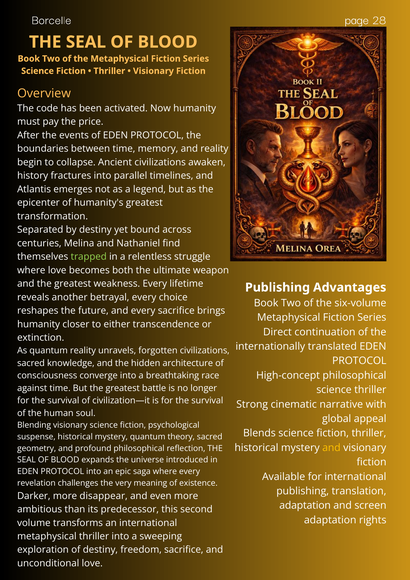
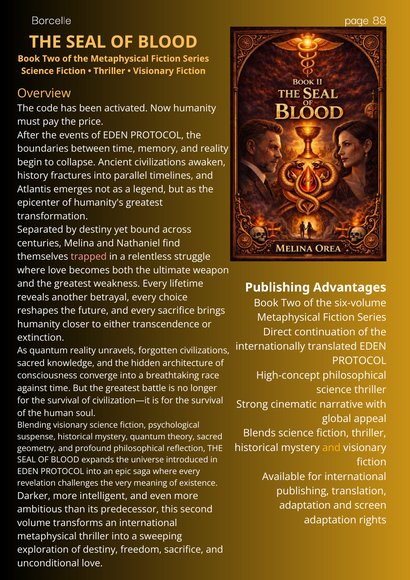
28: 28 -> 88
trapped colour: light green -> pink
disappear: disappear -> intelligent
